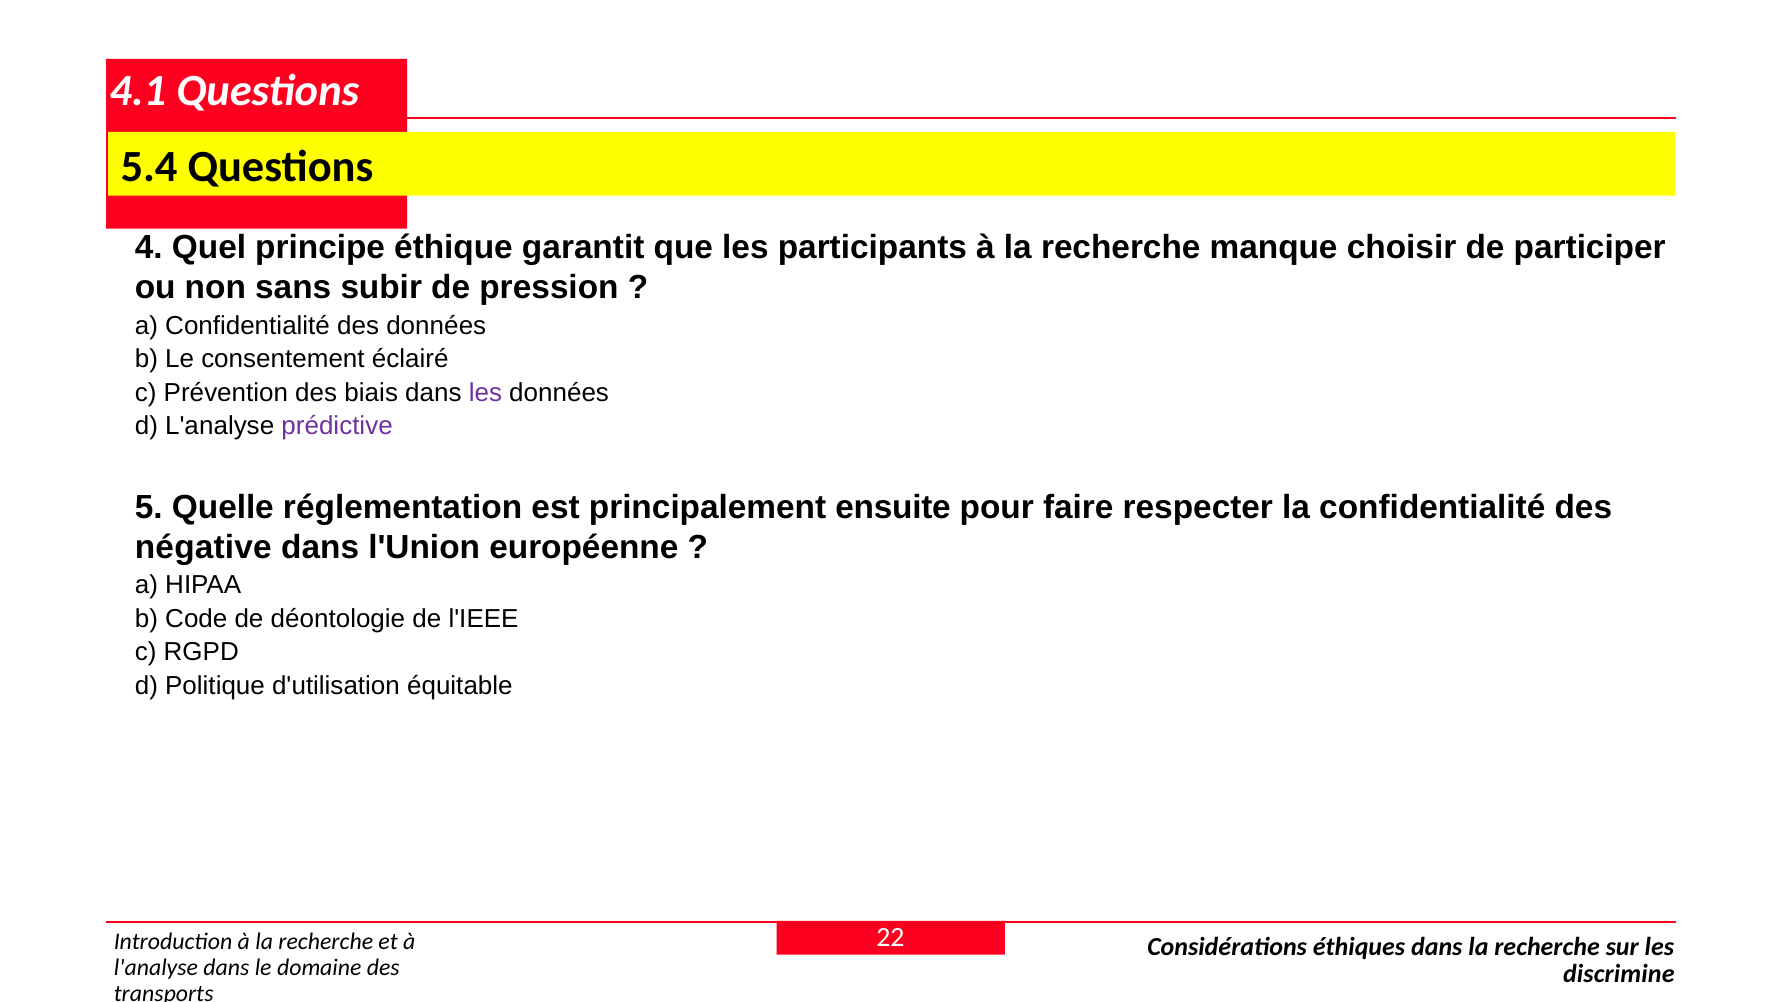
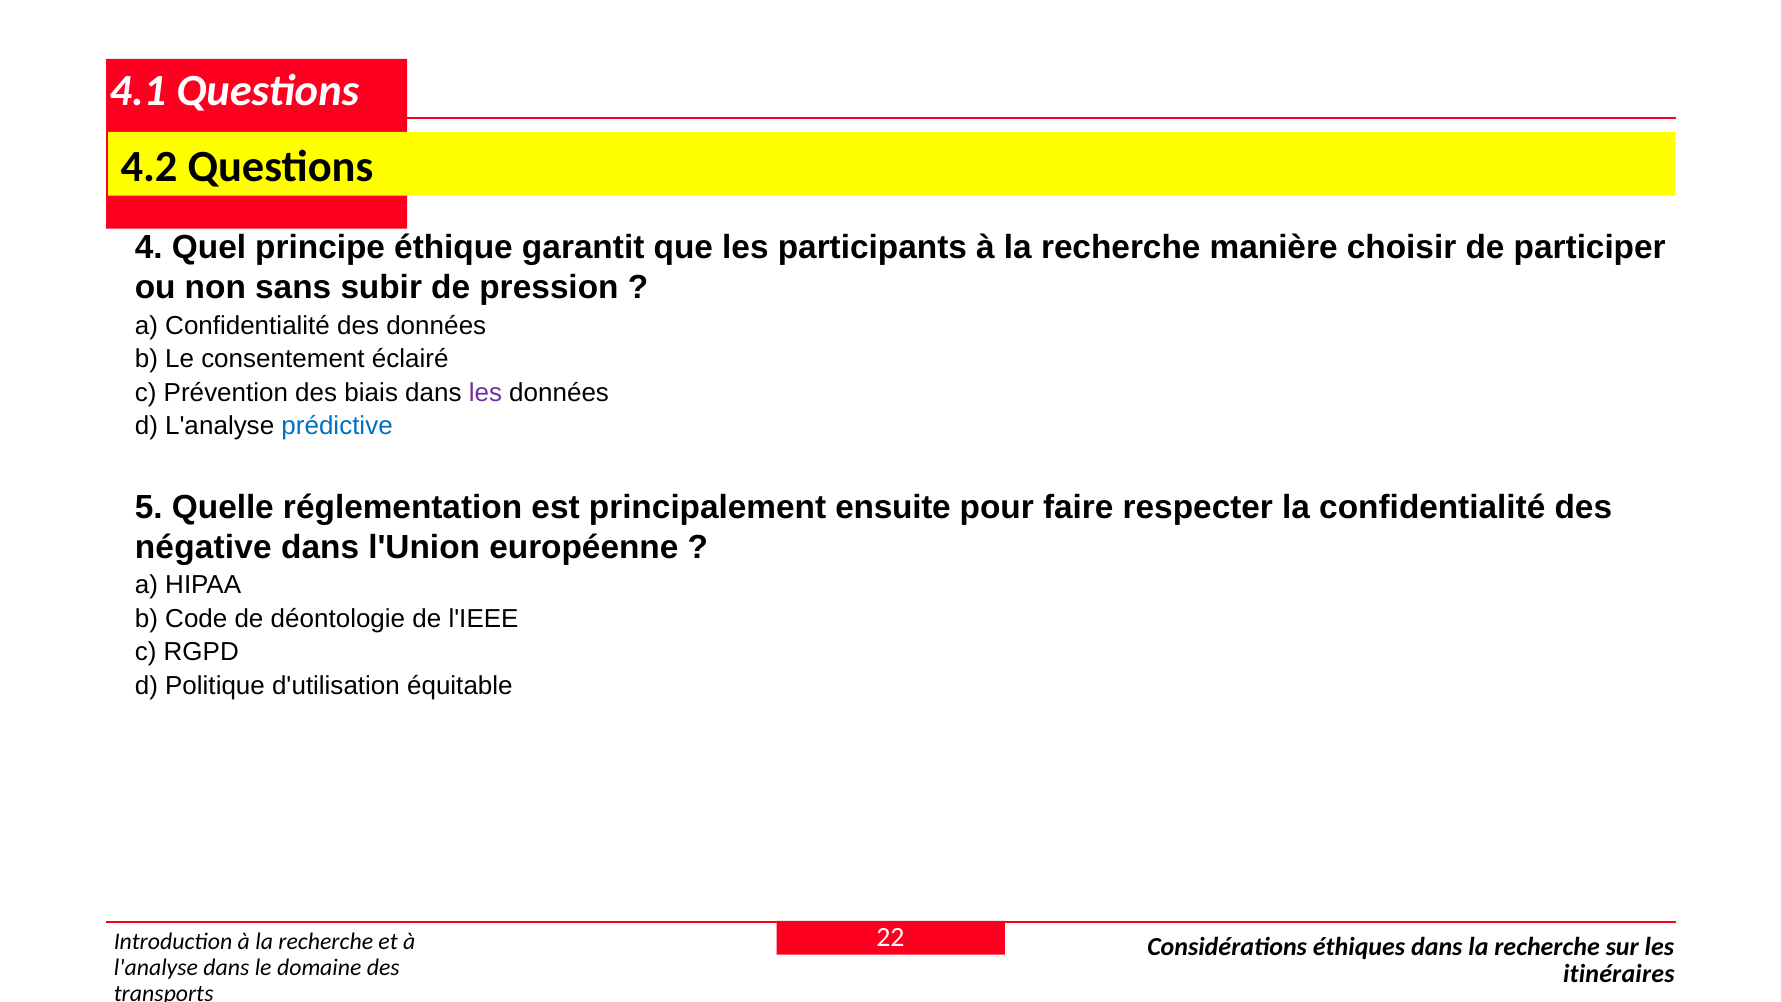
5.4: 5.4 -> 4.2
manque: manque -> manière
prédictive colour: purple -> blue
discrimine: discrimine -> itinéraires
